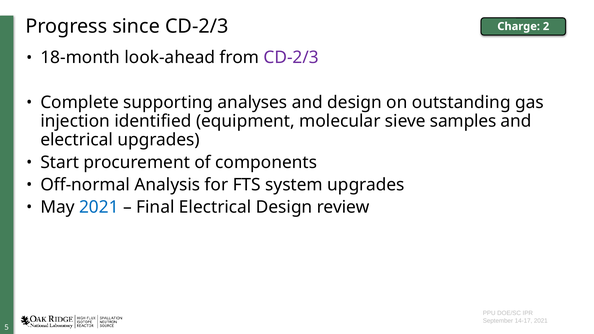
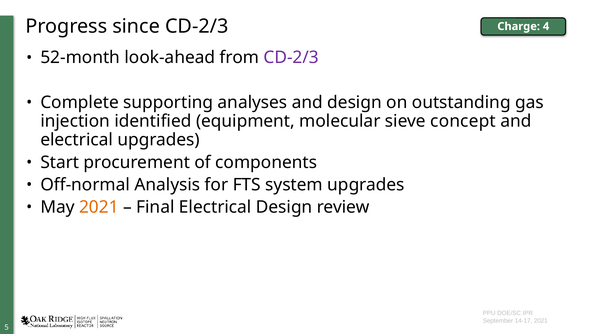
2: 2 -> 4
18-month: 18-month -> 52-month
samples: samples -> concept
2021 at (99, 207) colour: blue -> orange
